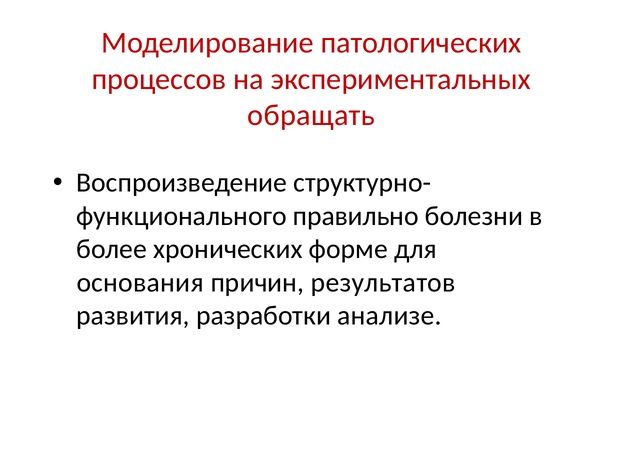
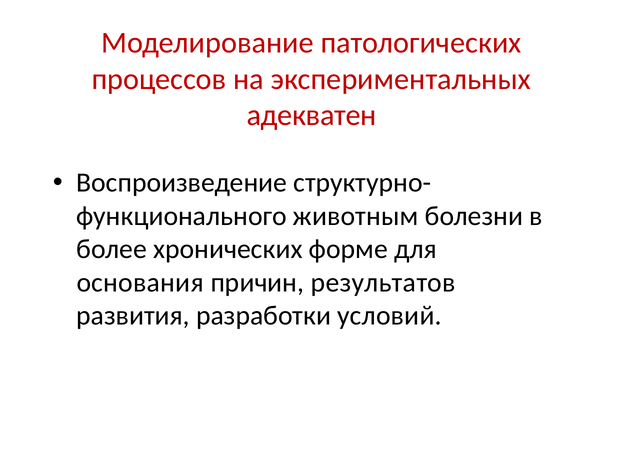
обращать: обращать -> адекватен
правильно: правильно -> животным
анализе: анализе -> условий
